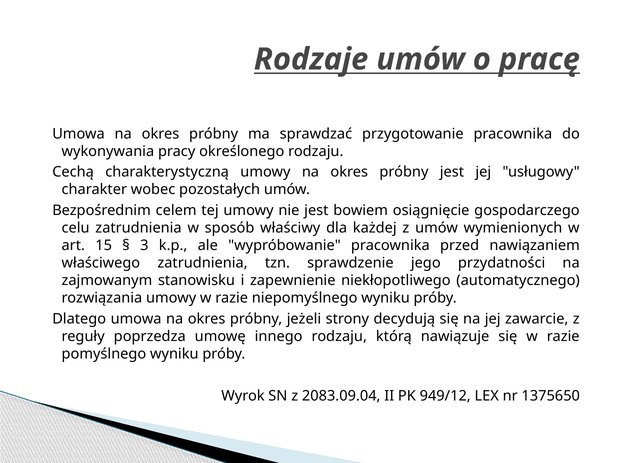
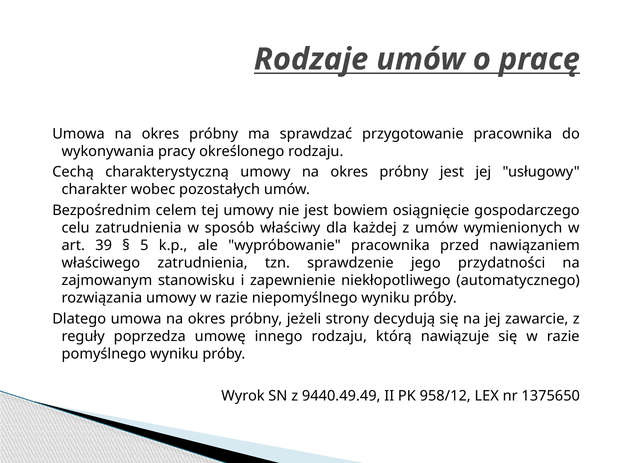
15: 15 -> 39
3: 3 -> 5
2083.09.04: 2083.09.04 -> 9440.49.49
949/12: 949/12 -> 958/12
